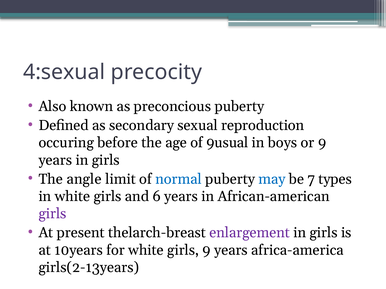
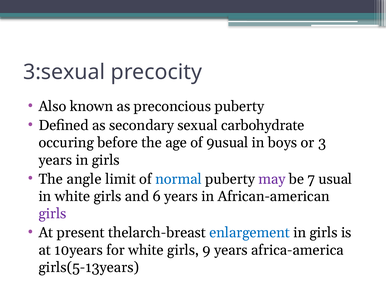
4:sexual: 4:sexual -> 3:sexual
reproduction: reproduction -> carbohydrate
or 9: 9 -> 3
may colour: blue -> purple
types: types -> usual
enlargement colour: purple -> blue
girls(2-13years: girls(2-13years -> girls(5-13years
